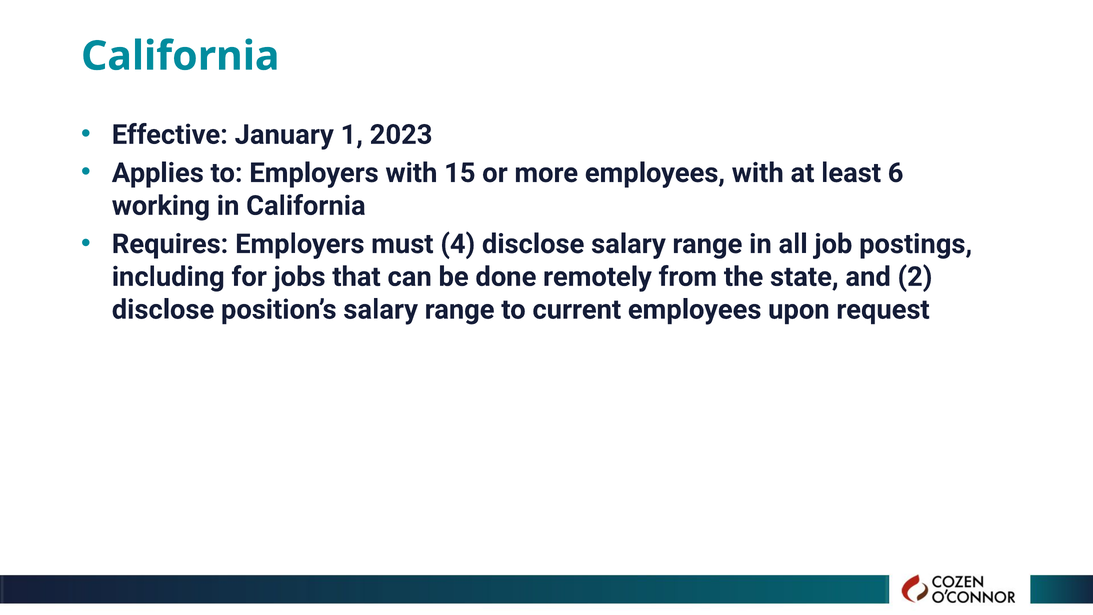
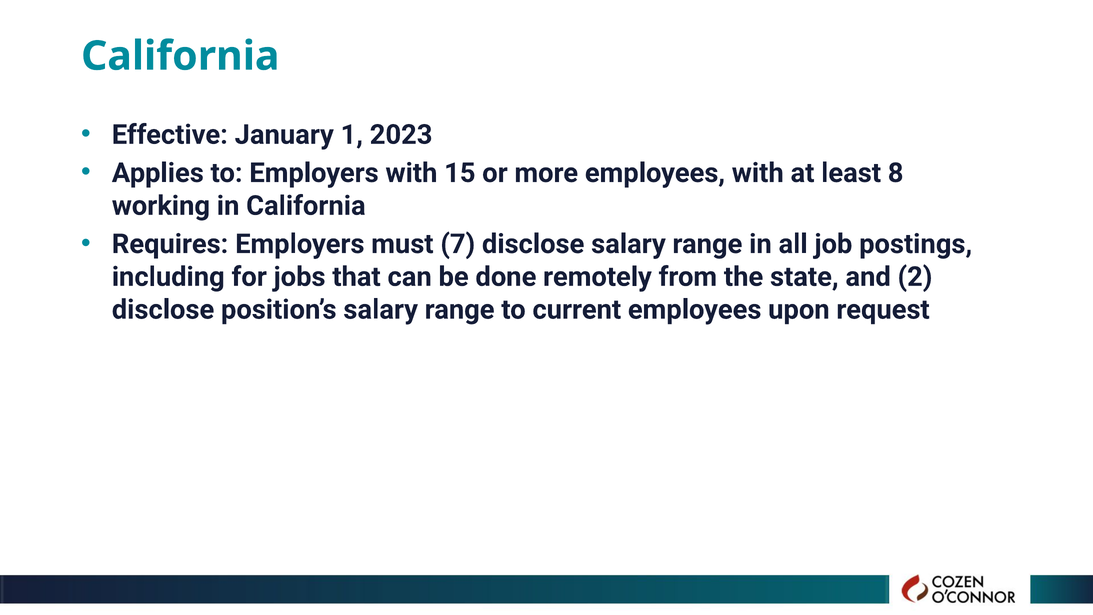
6: 6 -> 8
4: 4 -> 7
